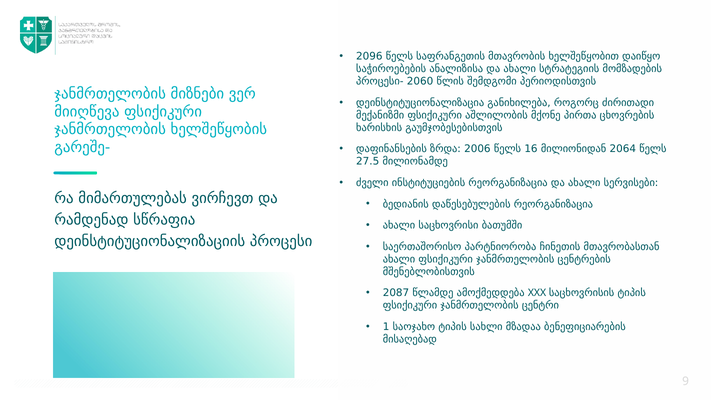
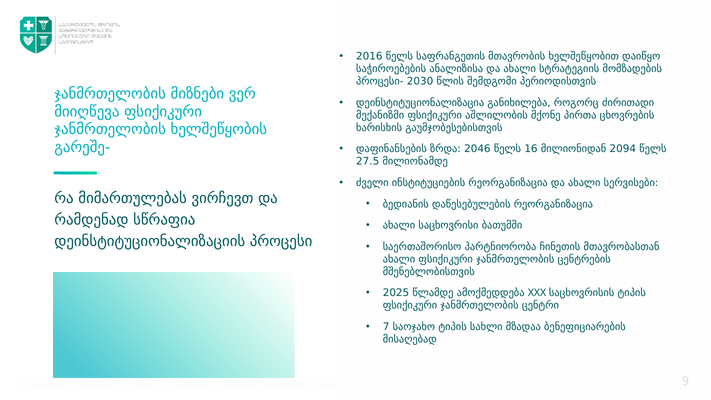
2096: 2096 -> 2016
2060: 2060 -> 2030
2006: 2006 -> 2046
2064: 2064 -> 2094
2087: 2087 -> 2025
1: 1 -> 7
